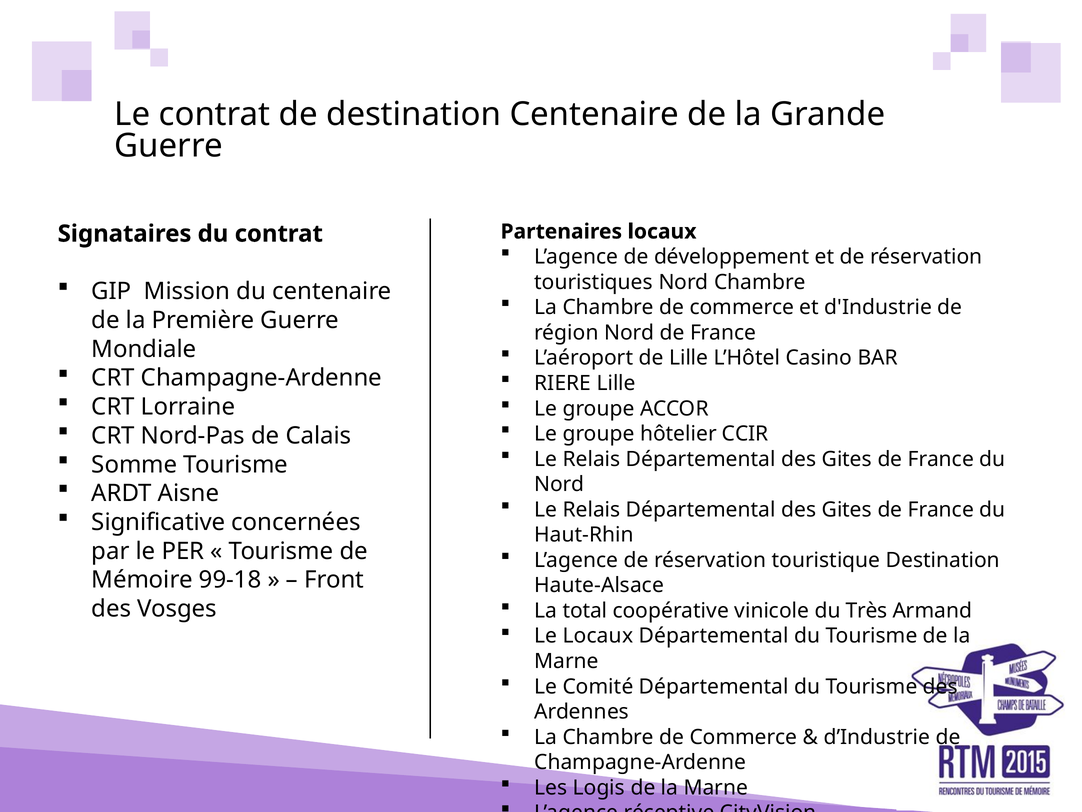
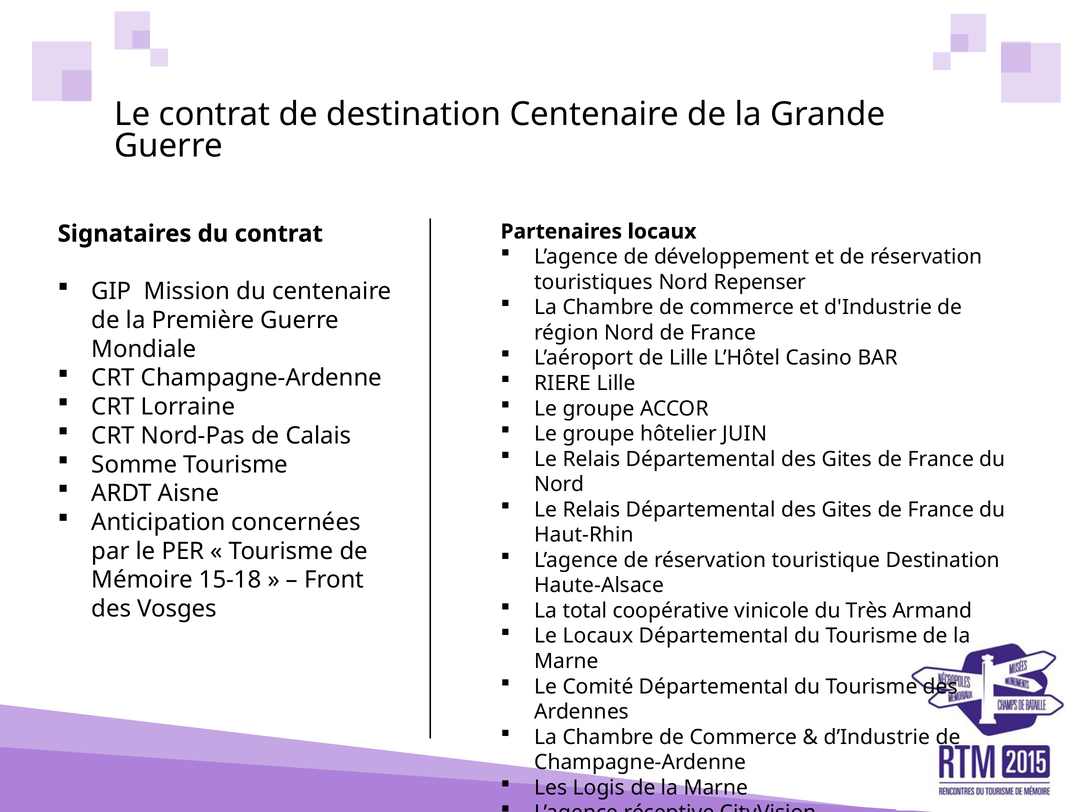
Nord Chambre: Chambre -> Repenser
CCIR: CCIR -> JUIN
Significative: Significative -> Anticipation
99-18: 99-18 -> 15-18
